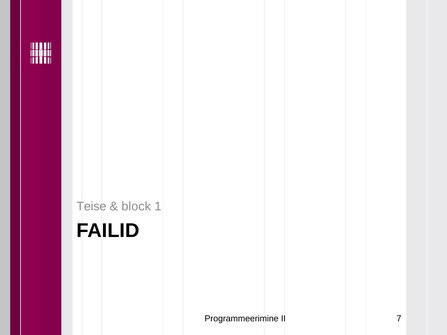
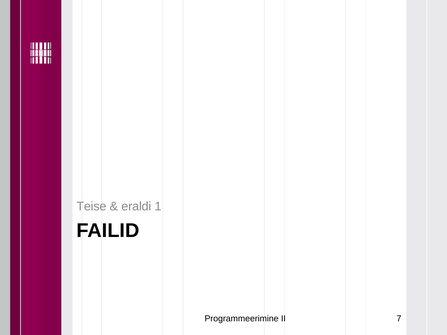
block: block -> eraldi
